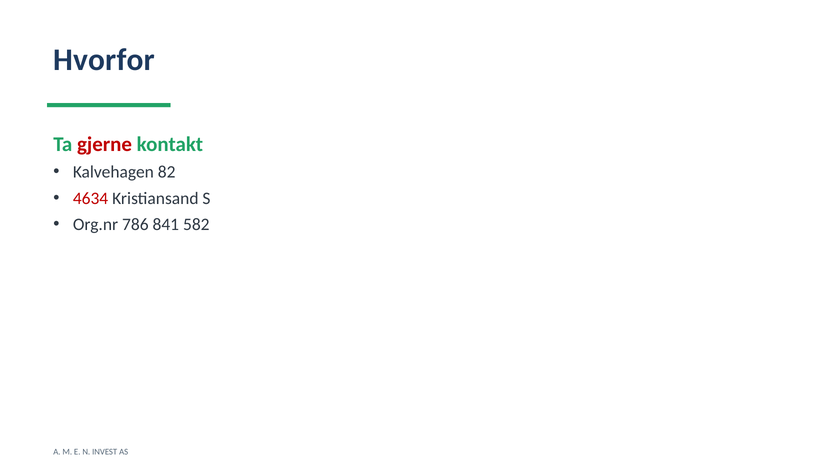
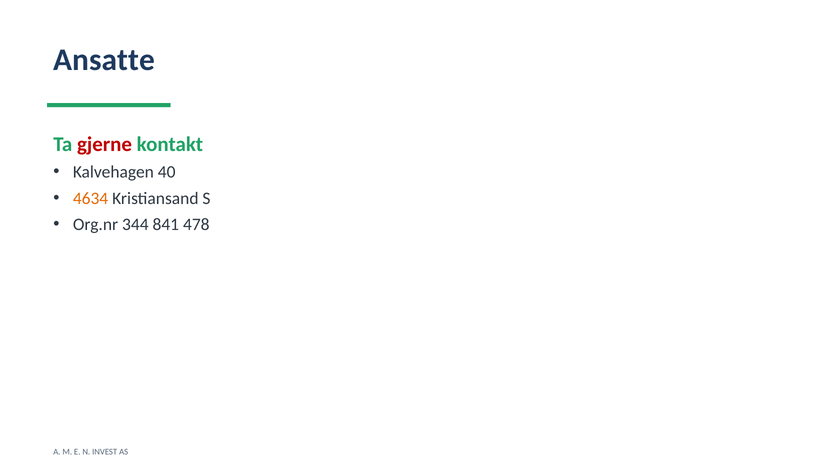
Hvorfor: Hvorfor -> Ansatte
82: 82 -> 40
4634 colour: red -> orange
786: 786 -> 344
582: 582 -> 478
